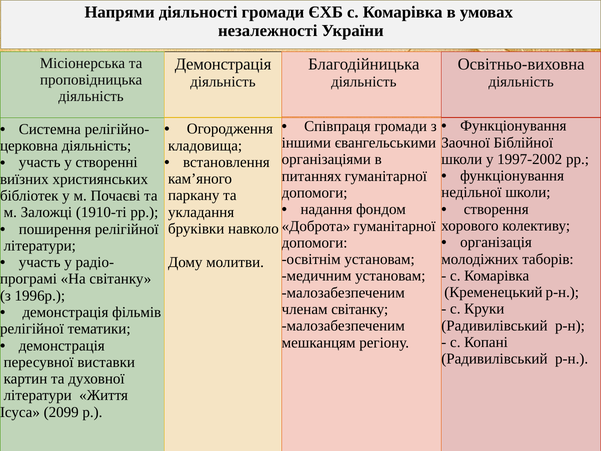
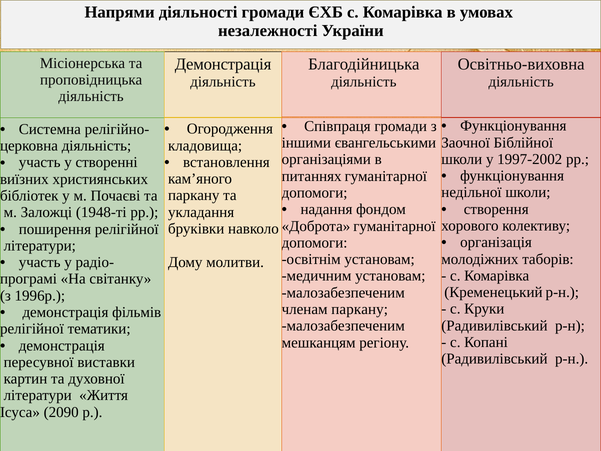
1910-ті: 1910-ті -> 1948-ті
членам світанку: світанку -> паркану
2099: 2099 -> 2090
